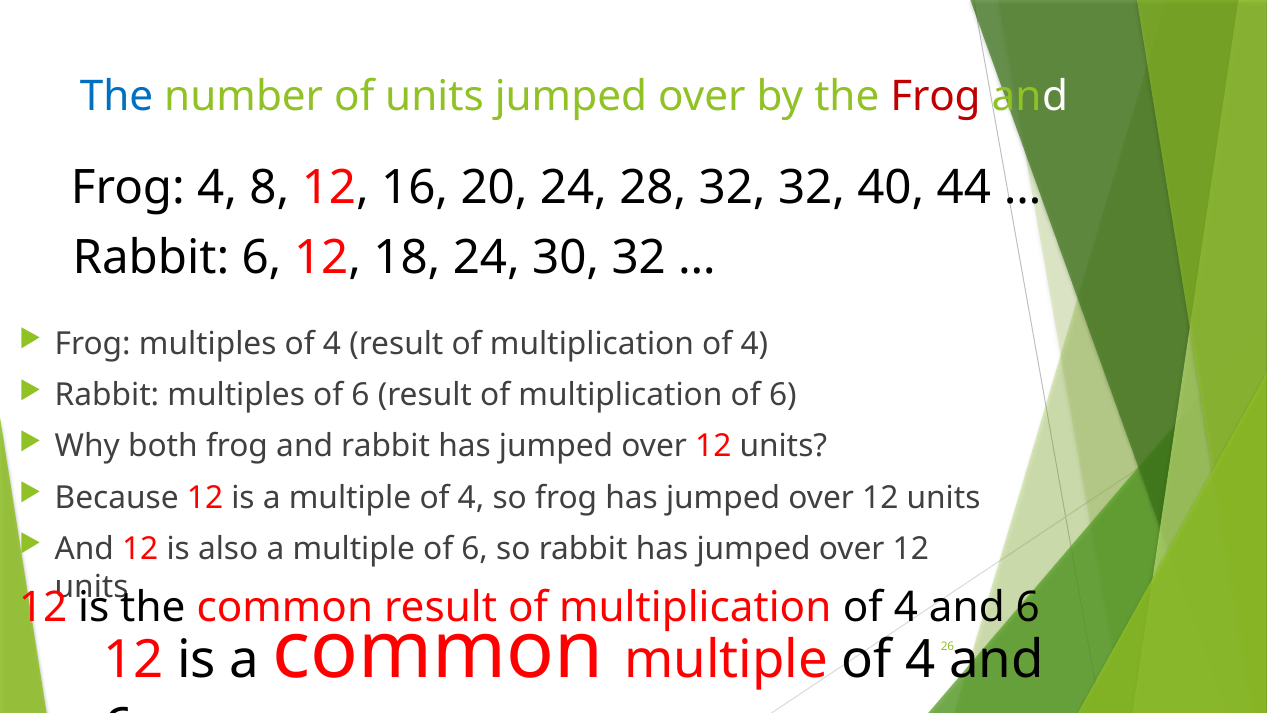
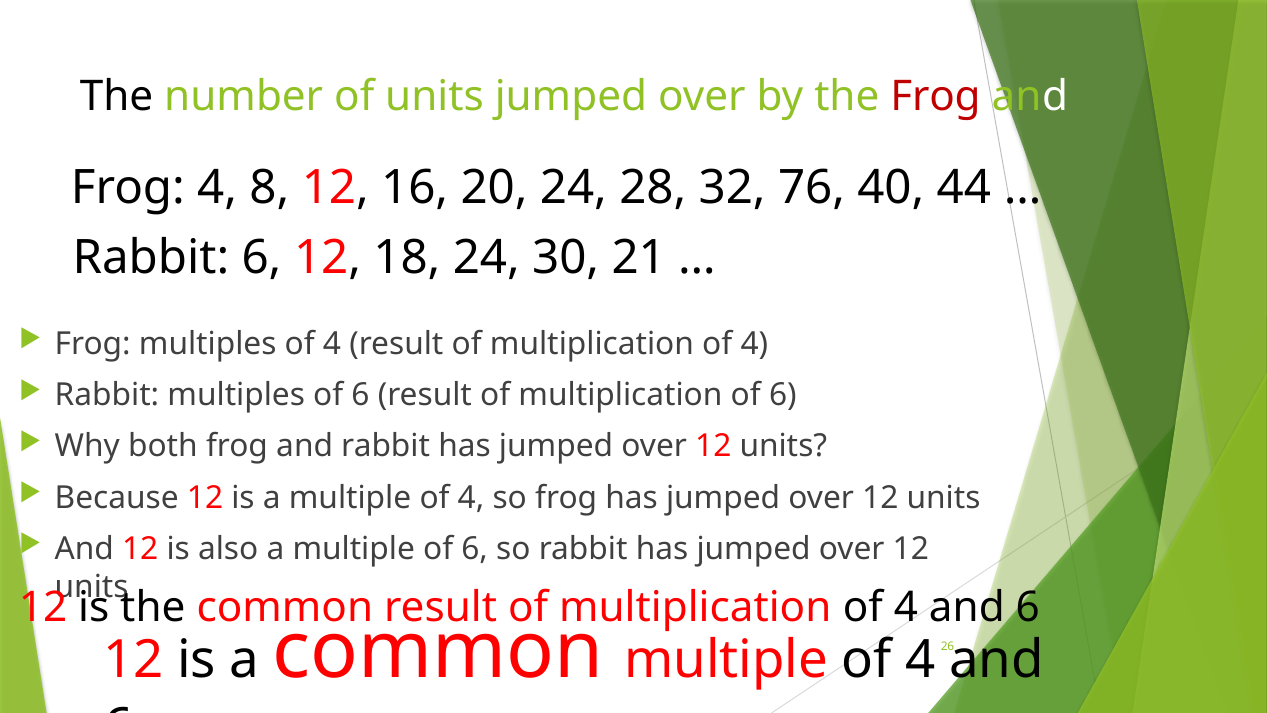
The at (117, 96) colour: blue -> black
32 32: 32 -> 76
30 32: 32 -> 21
